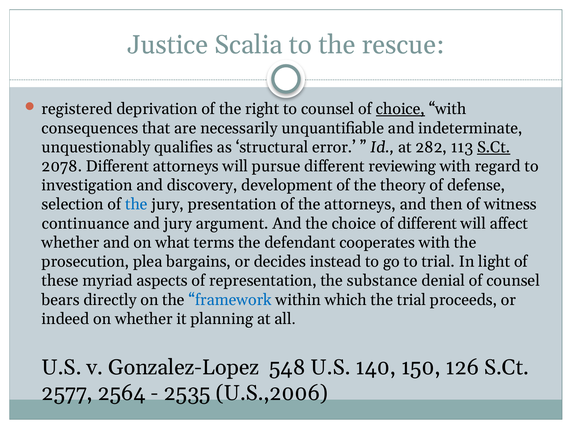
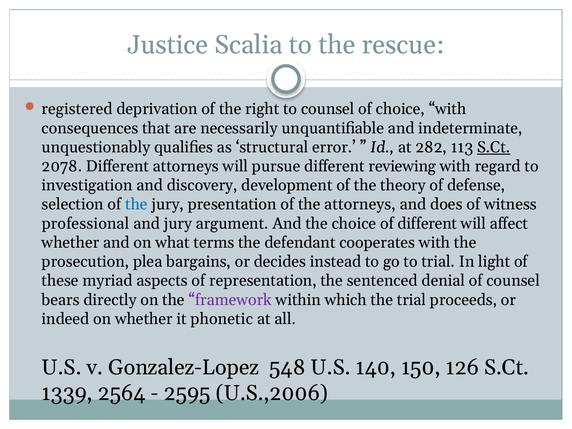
choice at (400, 109) underline: present -> none
then: then -> does
continuance: continuance -> professional
substance: substance -> sentenced
framework colour: blue -> purple
planning: planning -> phonetic
2577: 2577 -> 1339
2535: 2535 -> 2595
